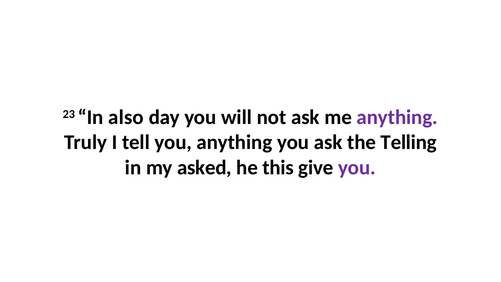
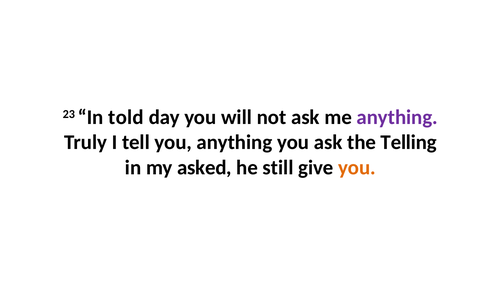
also: also -> told
this: this -> still
you at (357, 167) colour: purple -> orange
